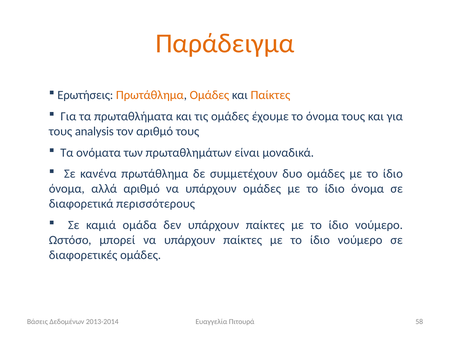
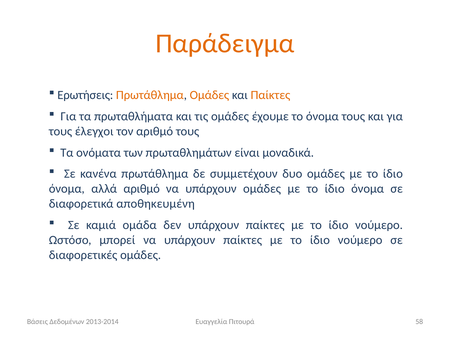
analysis: analysis -> έλεγχοι
περισσότερους: περισσότερους -> αποθηκευμένη
